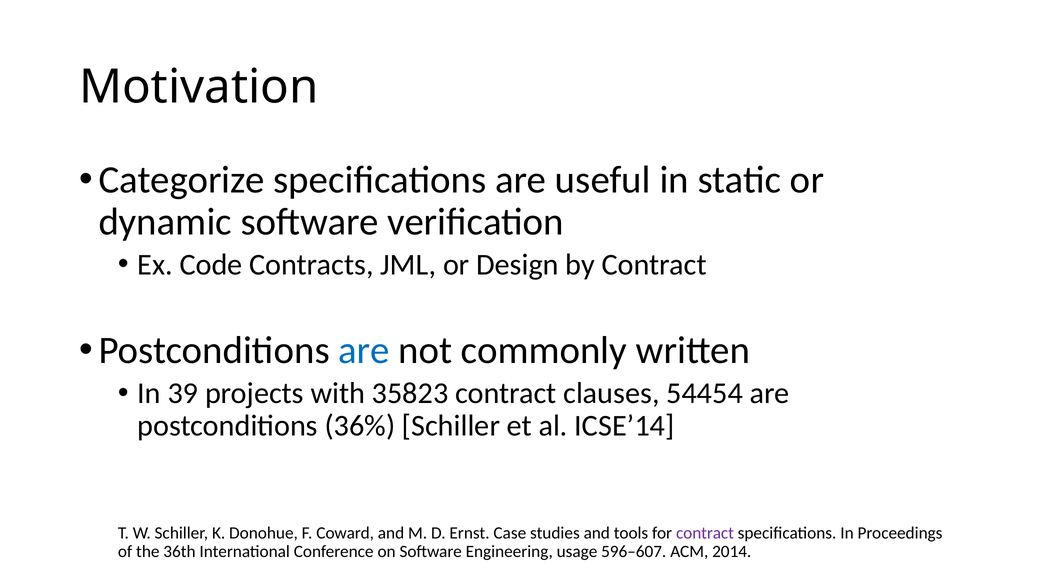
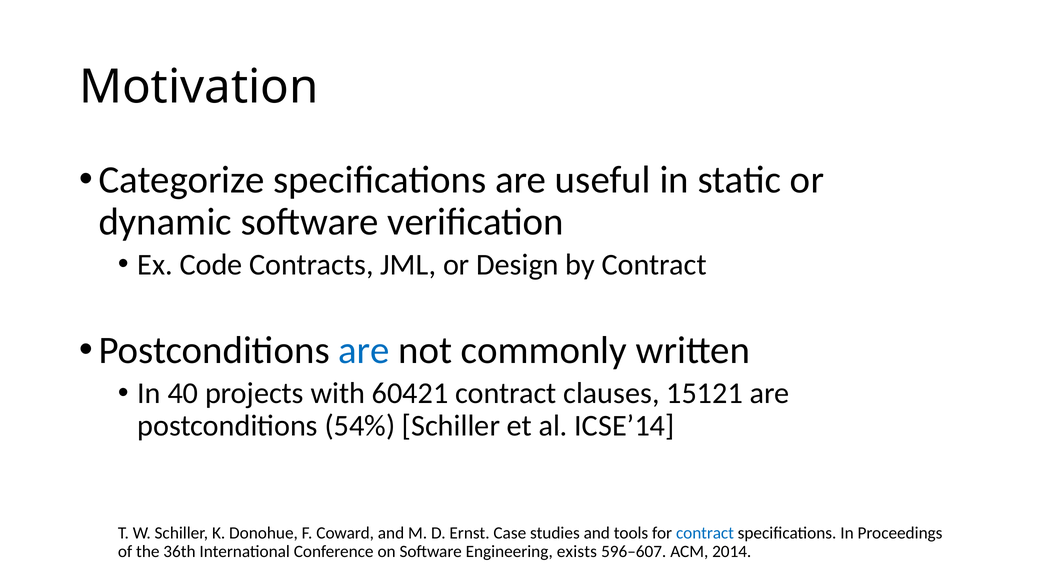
39: 39 -> 40
35823: 35823 -> 60421
54454: 54454 -> 15121
36%: 36% -> 54%
contract at (705, 533) colour: purple -> blue
usage: usage -> exists
